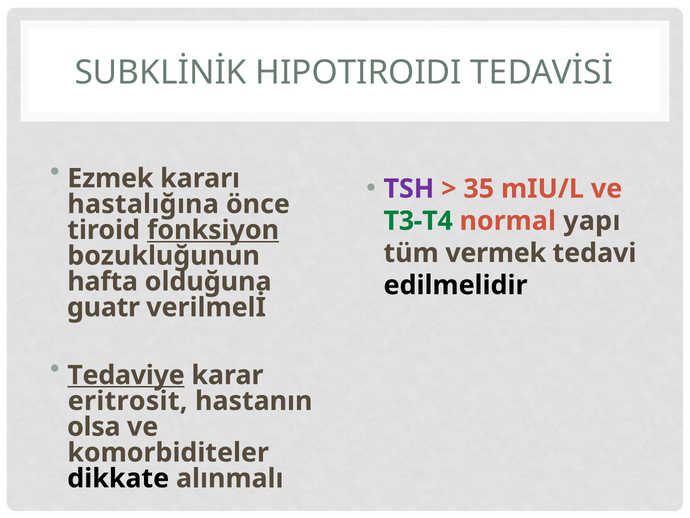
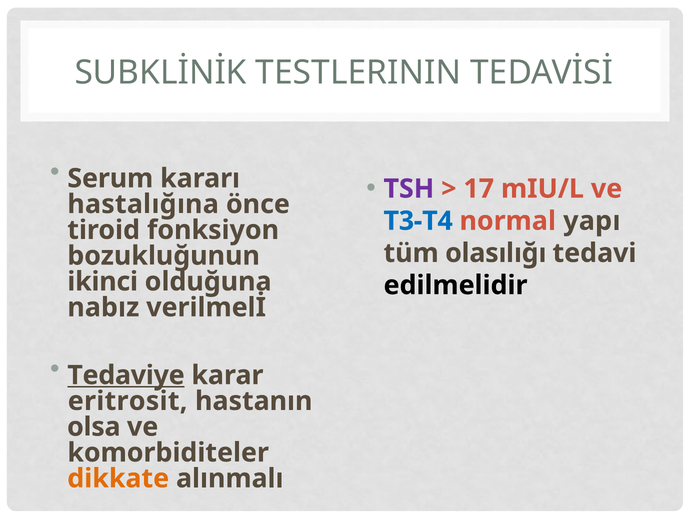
HIPOTIROIDI: HIPOTIROIDI -> TESTLERININ
Ezmek: Ezmek -> Serum
35: 35 -> 17
T3-T4 colour: green -> blue
fonksiyon underline: present -> none
vermek: vermek -> olasılığı
hafta: hafta -> ikinci
guatr: guatr -> nabız
dikkate colour: black -> orange
